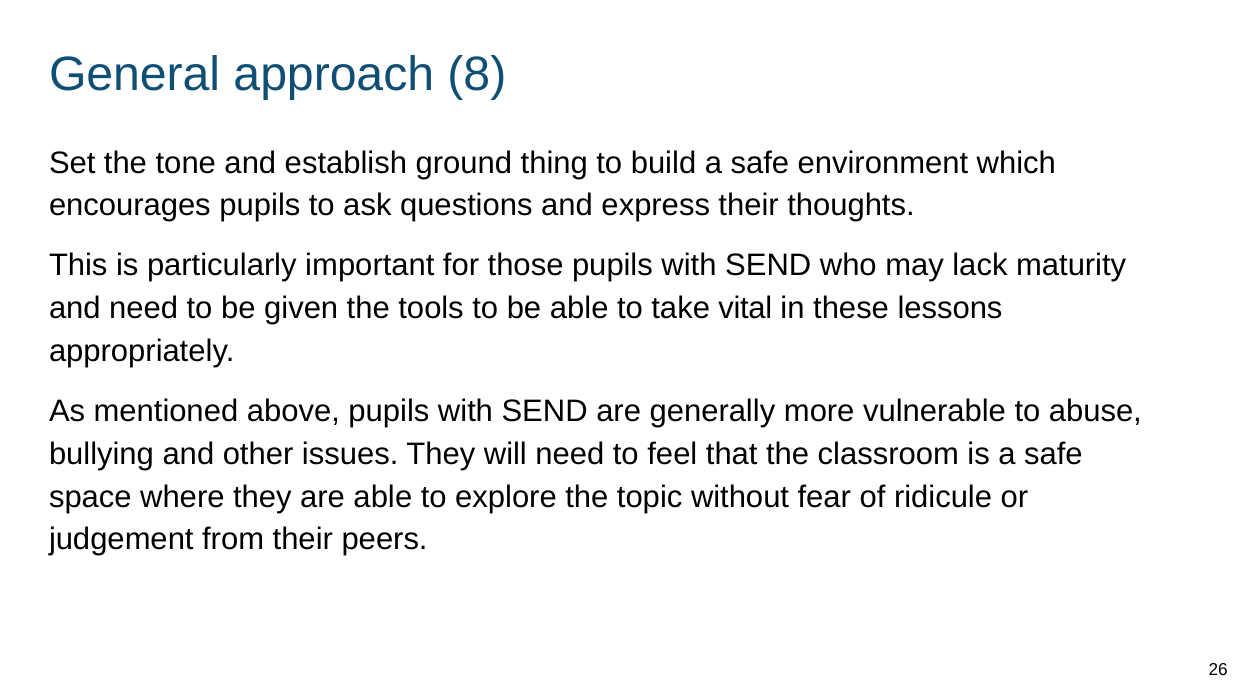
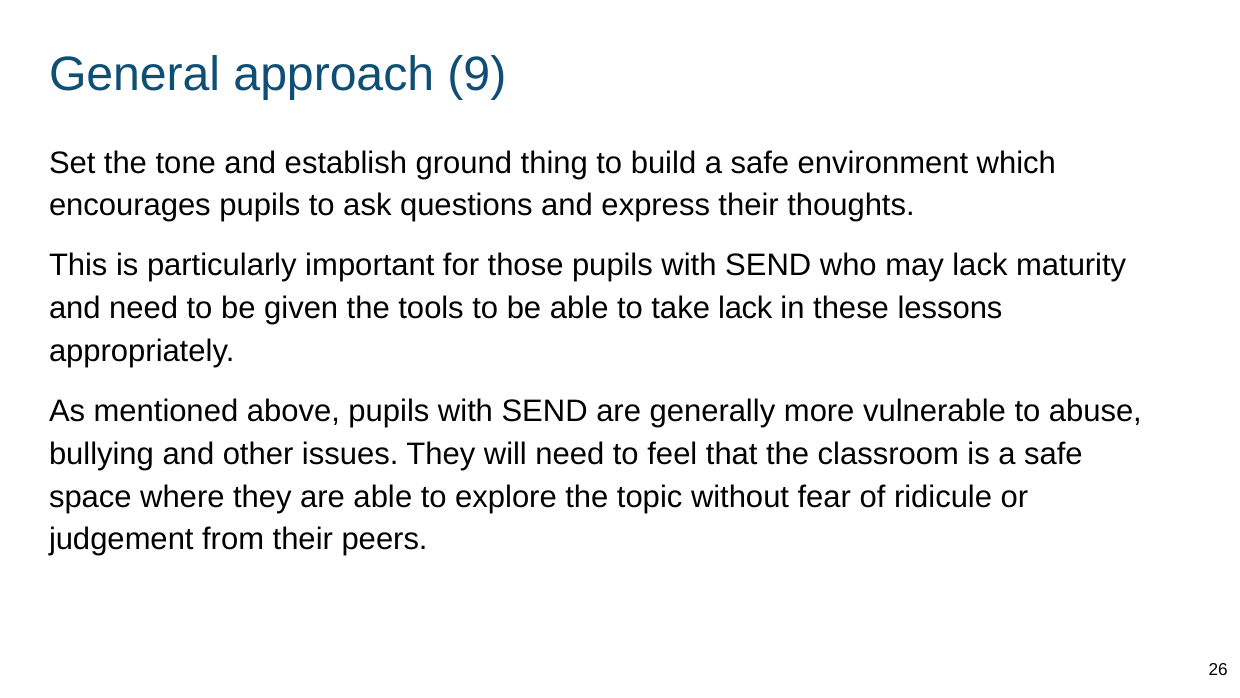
8: 8 -> 9
take vital: vital -> lack
